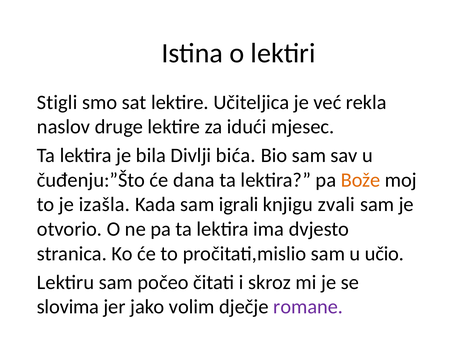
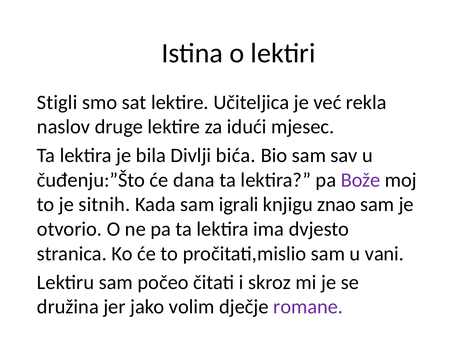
Bože colour: orange -> purple
izašla: izašla -> sitnih
zvali: zvali -> znao
učio: učio -> vani
slovima: slovima -> družina
